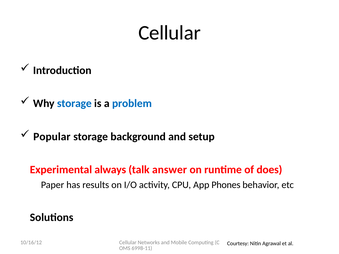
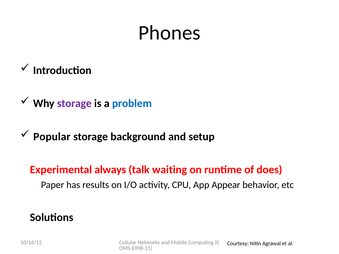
Cellular at (170, 33): Cellular -> Phones
storage at (74, 104) colour: blue -> purple
answer: answer -> waiting
Phones: Phones -> Appear
